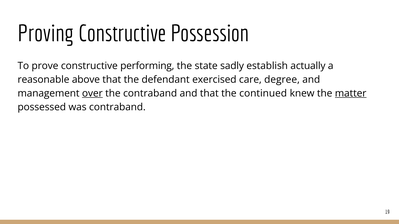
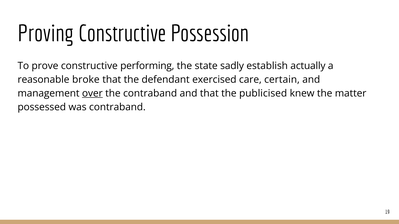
above: above -> broke
degree: degree -> certain
continued: continued -> publicised
matter underline: present -> none
